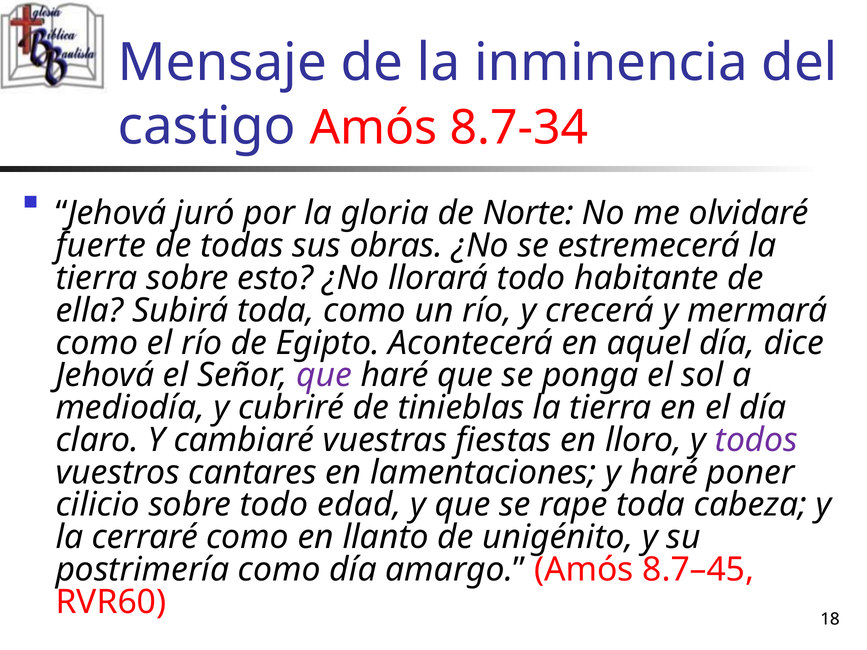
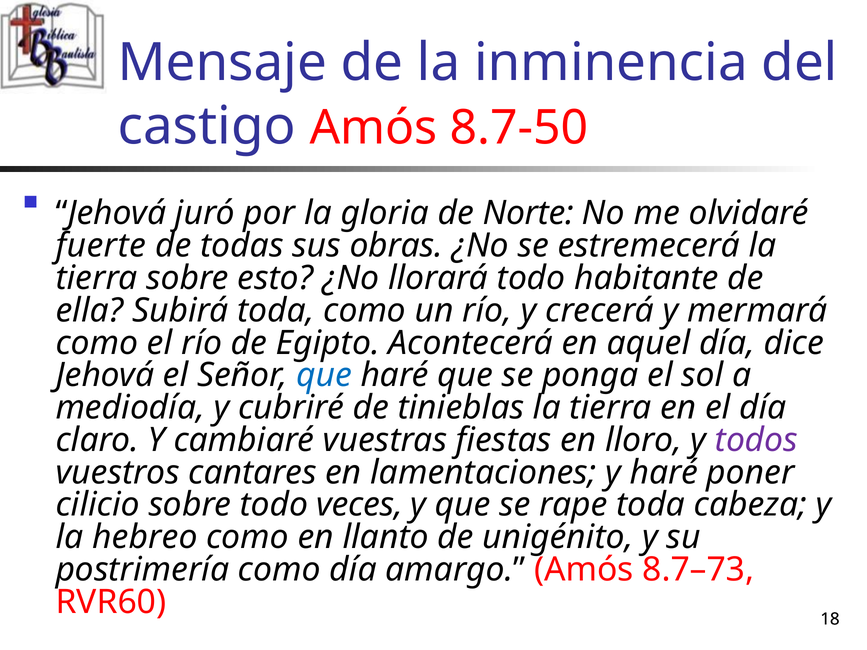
8.7-34: 8.7-34 -> 8.7-50
que at (324, 375) colour: purple -> blue
edad: edad -> veces
cerraré: cerraré -> hebreo
8.7–45: 8.7–45 -> 8.7–73
